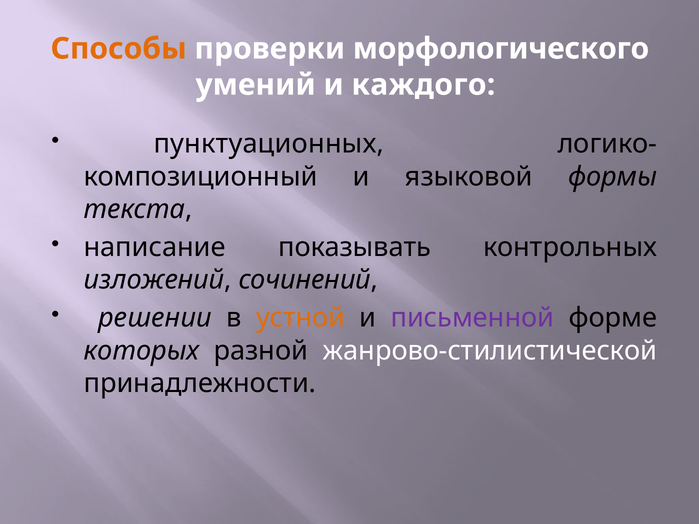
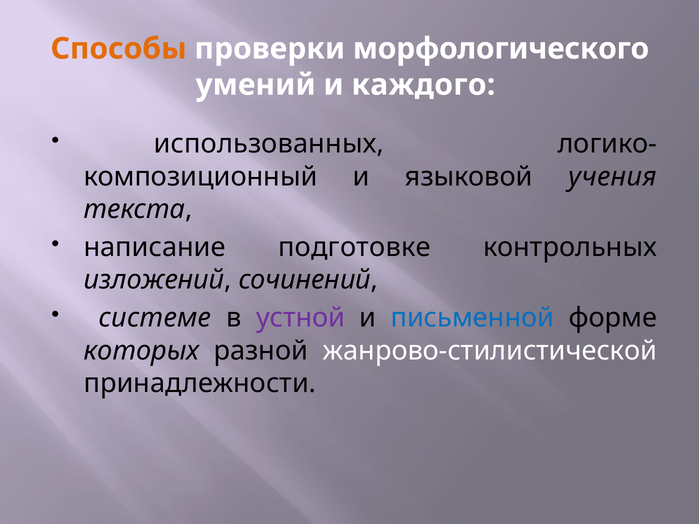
пунктуационных: пунктуационных -> использованных
формы: формы -> учения
показывать: показывать -> подготовке
решении: решении -> системе
устной colour: orange -> purple
письменной colour: purple -> blue
